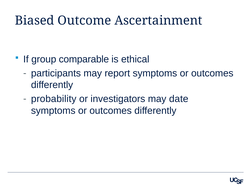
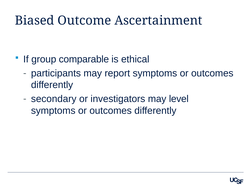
probability: probability -> secondary
date: date -> level
